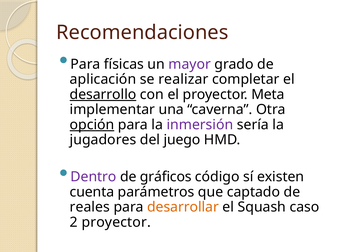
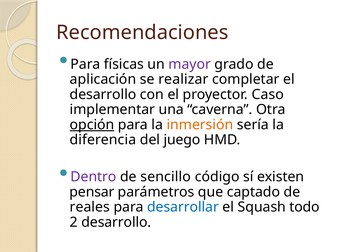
desarrollo at (103, 95) underline: present -> none
Meta: Meta -> Caso
inmersión colour: purple -> orange
jugadores: jugadores -> diferencia
gráficos: gráficos -> sencillo
cuenta: cuenta -> pensar
desarrollar colour: orange -> blue
caso: caso -> todo
2 proyector: proyector -> desarrollo
